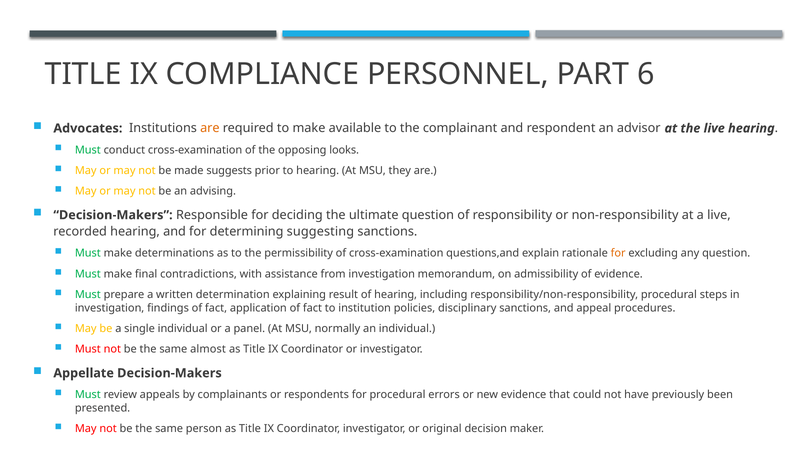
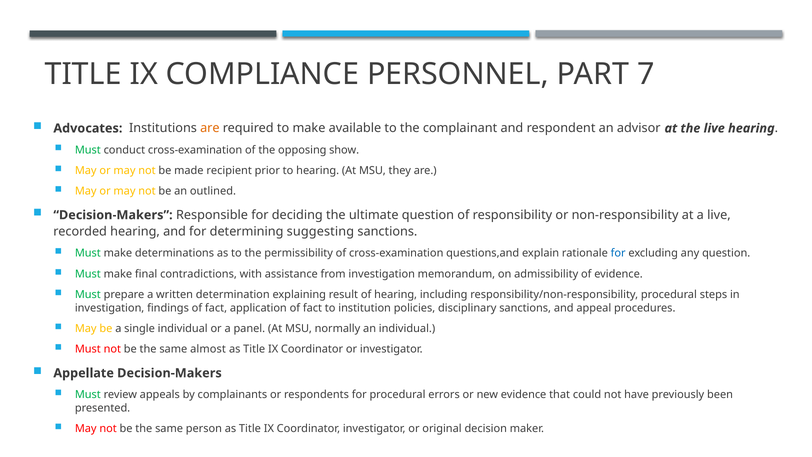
6: 6 -> 7
looks: looks -> show
suggests: suggests -> recipient
advising: advising -> outlined
for at (618, 253) colour: orange -> blue
